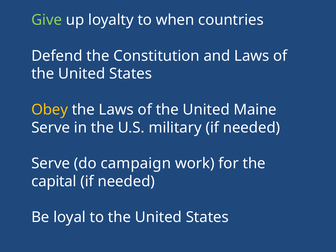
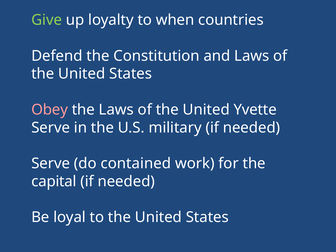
Obey colour: yellow -> pink
Maine: Maine -> Yvette
campaign: campaign -> contained
